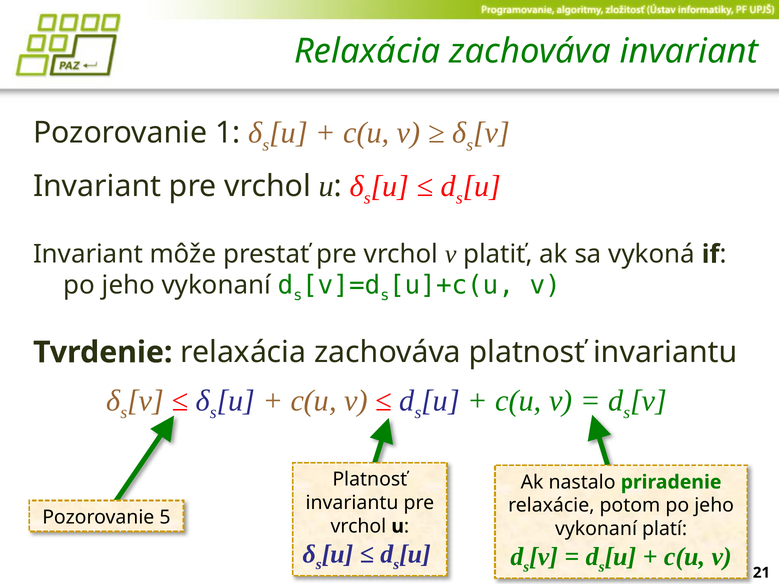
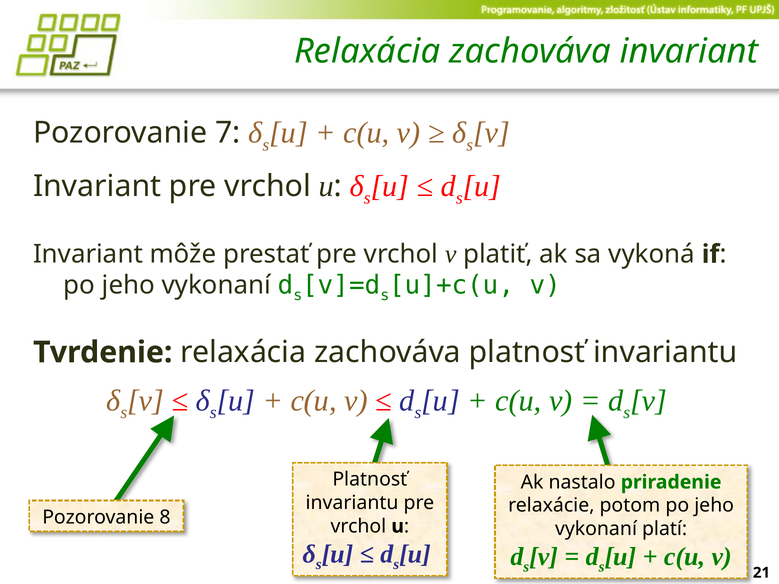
1: 1 -> 7
5: 5 -> 8
